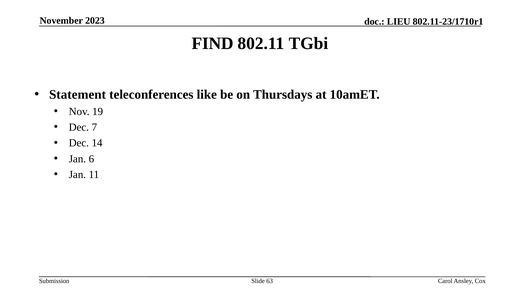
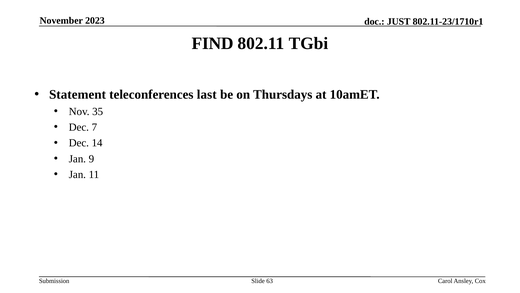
LIEU: LIEU -> JUST
like: like -> last
19: 19 -> 35
6: 6 -> 9
